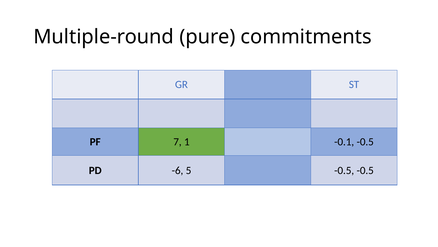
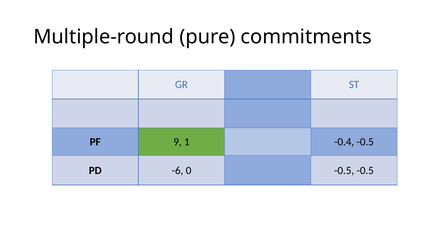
7: 7 -> 9
-0.1: -0.1 -> -0.4
5: 5 -> 0
